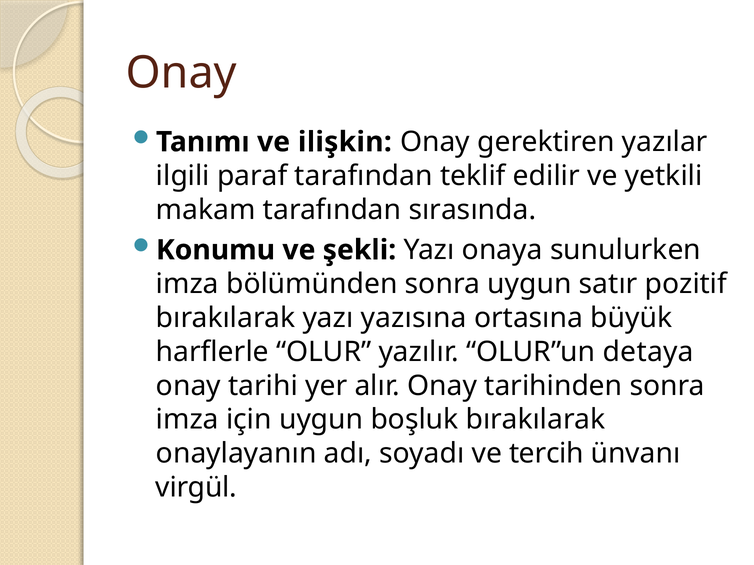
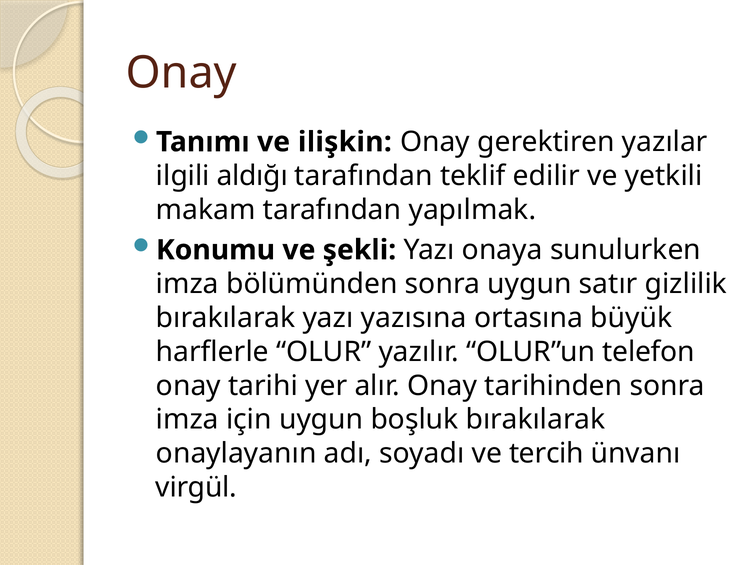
paraf: paraf -> aldığı
sırasında: sırasında -> yapılmak
pozitif: pozitif -> gizlilik
detaya: detaya -> telefon
